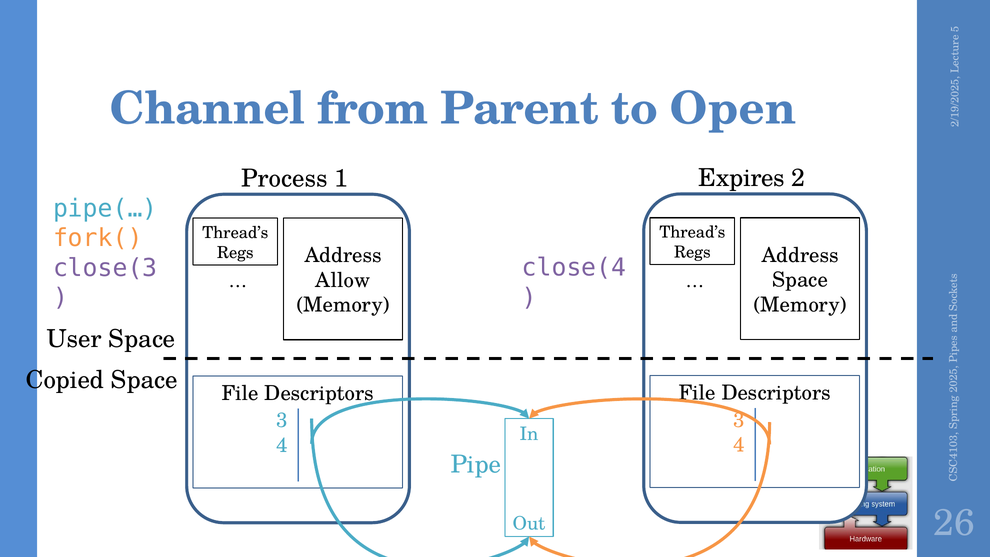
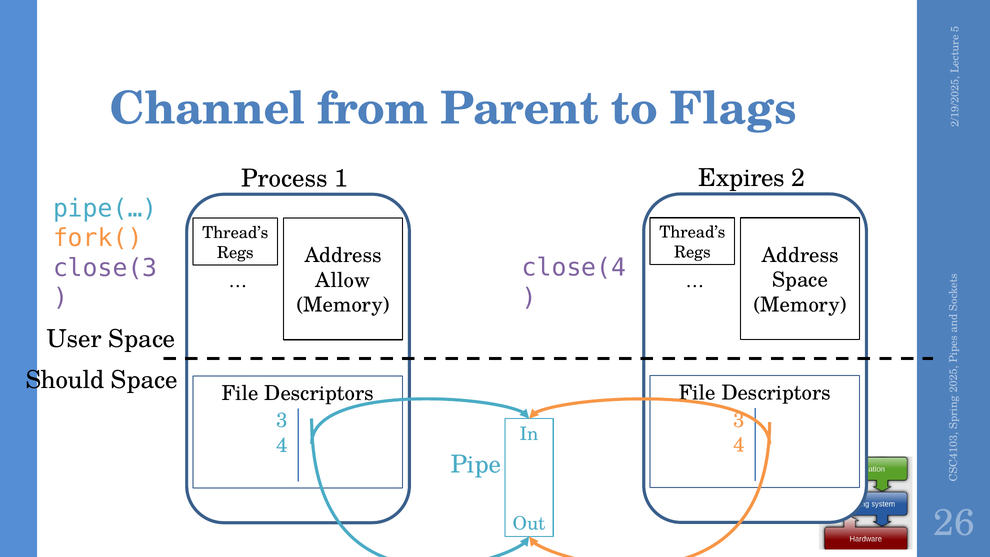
Open: Open -> Flags
Copied: Copied -> Should
